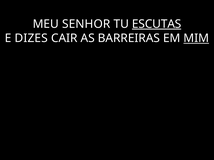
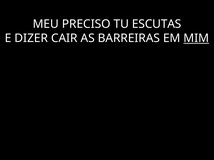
SENHOR: SENHOR -> PRECISO
ESCUTAS underline: present -> none
DIZES: DIZES -> DIZER
